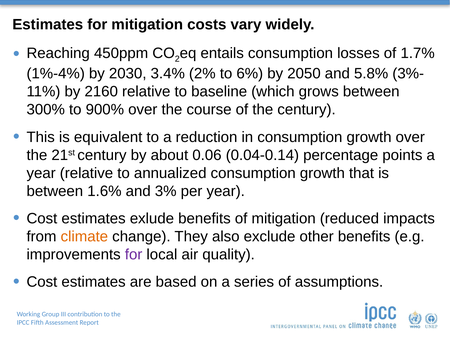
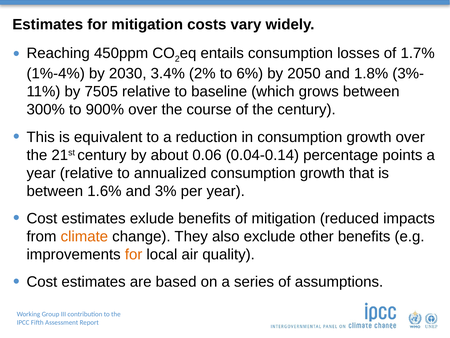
5.8%: 5.8% -> 1.8%
2160: 2160 -> 7505
for at (134, 254) colour: purple -> orange
